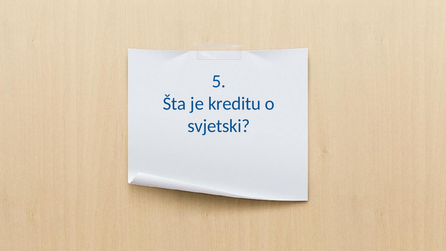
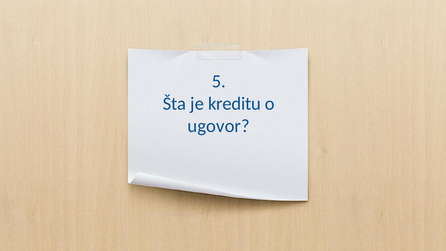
svjetski: svjetski -> ugovor
